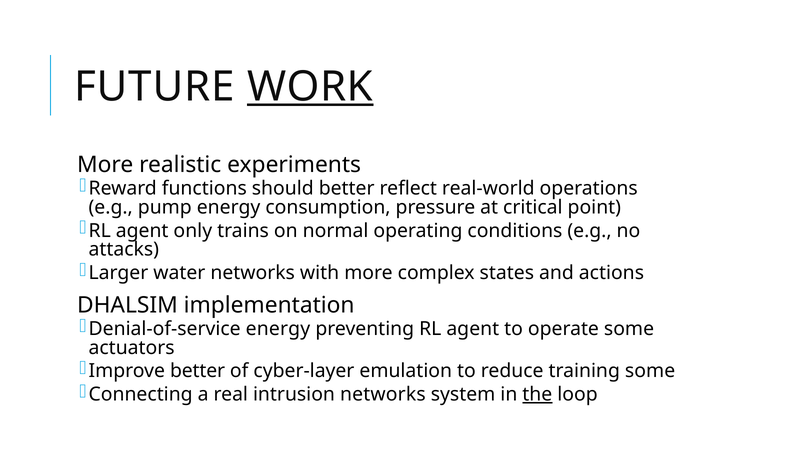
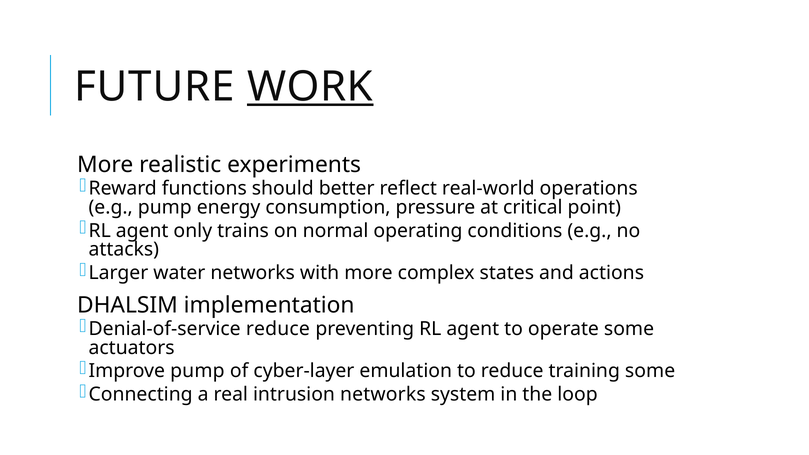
Denial-of-service energy: energy -> reduce
Improve better: better -> pump
the underline: present -> none
